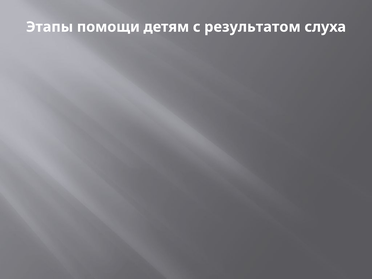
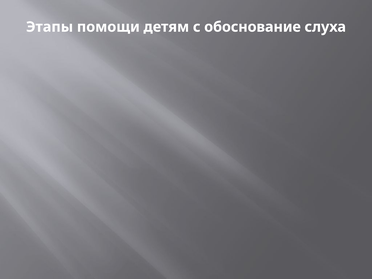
результатом: результатом -> обоснование
